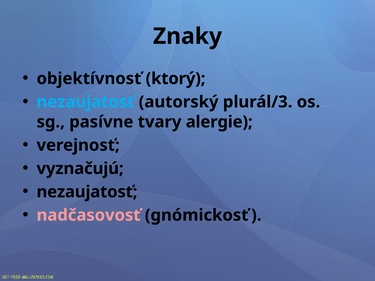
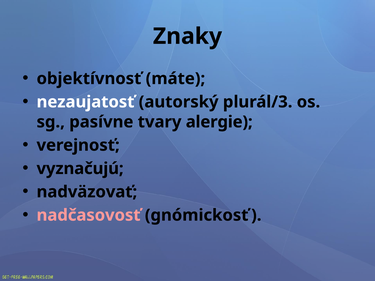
ktorý: ktorý -> máte
nezaujatosť at (85, 102) colour: light blue -> white
nezaujatosť at (87, 192): nezaujatosť -> nadväzovať
